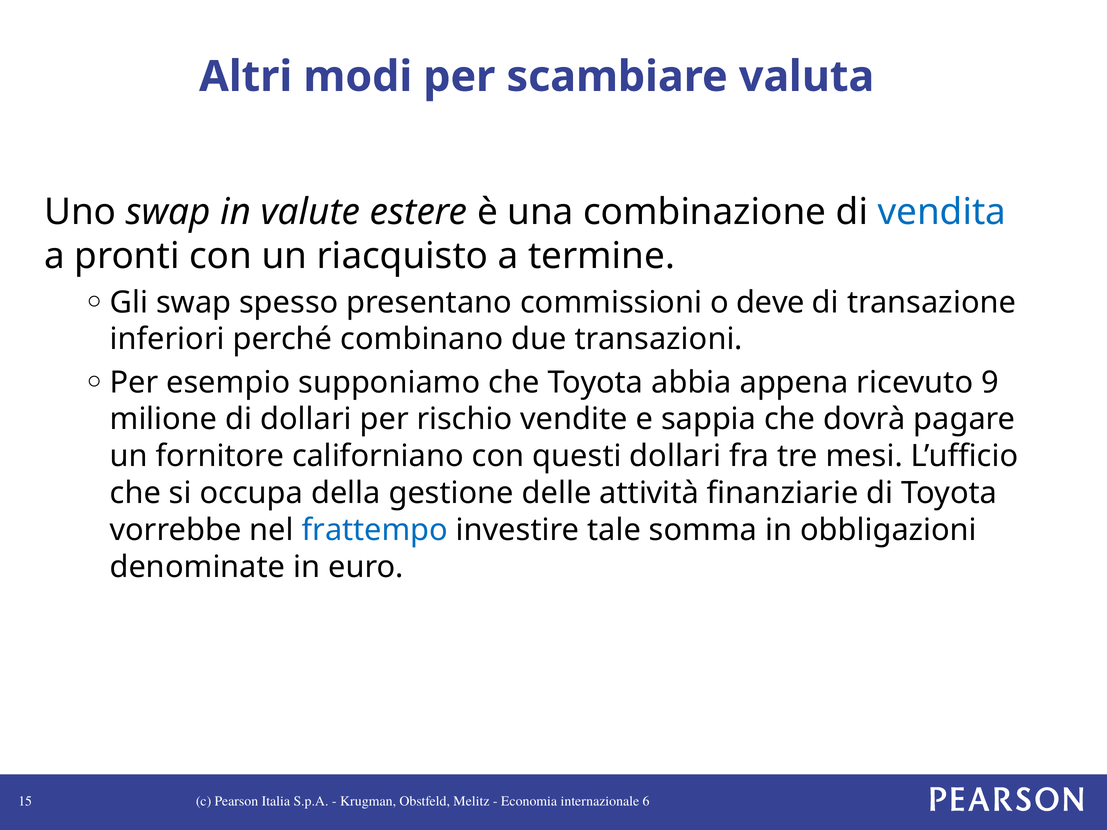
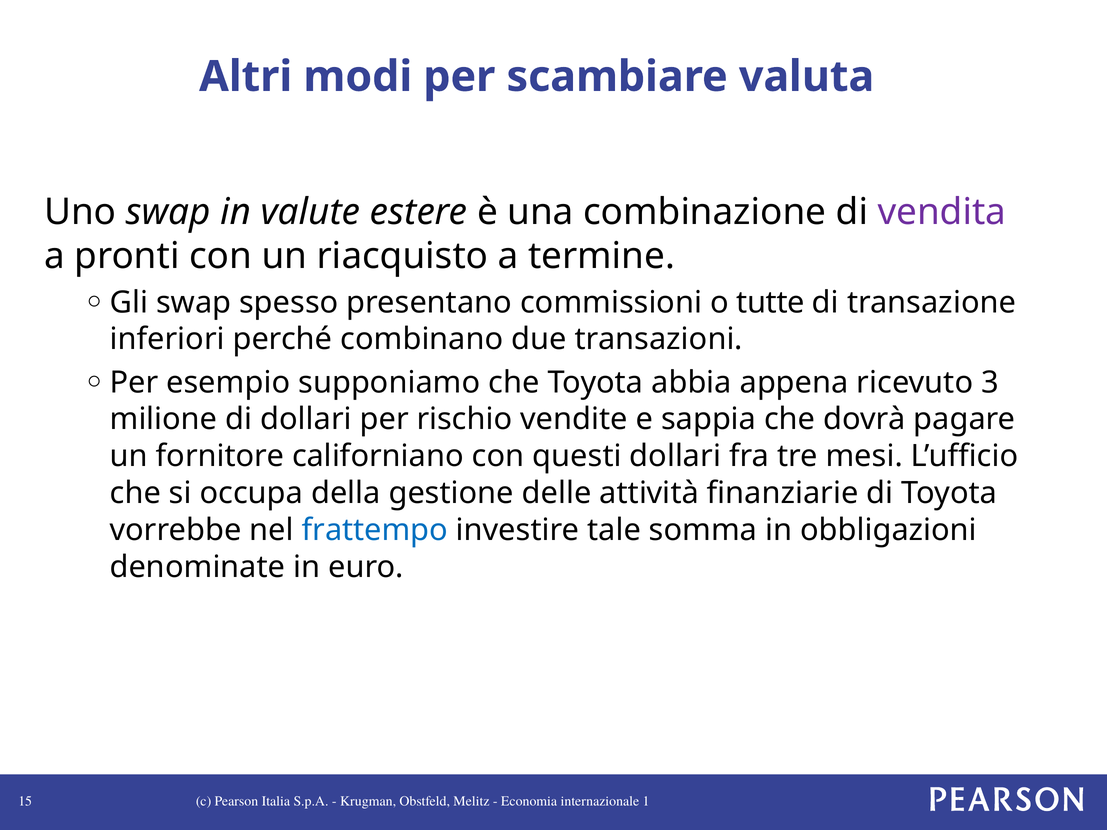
vendita colour: blue -> purple
deve: deve -> tutte
9: 9 -> 3
6: 6 -> 1
